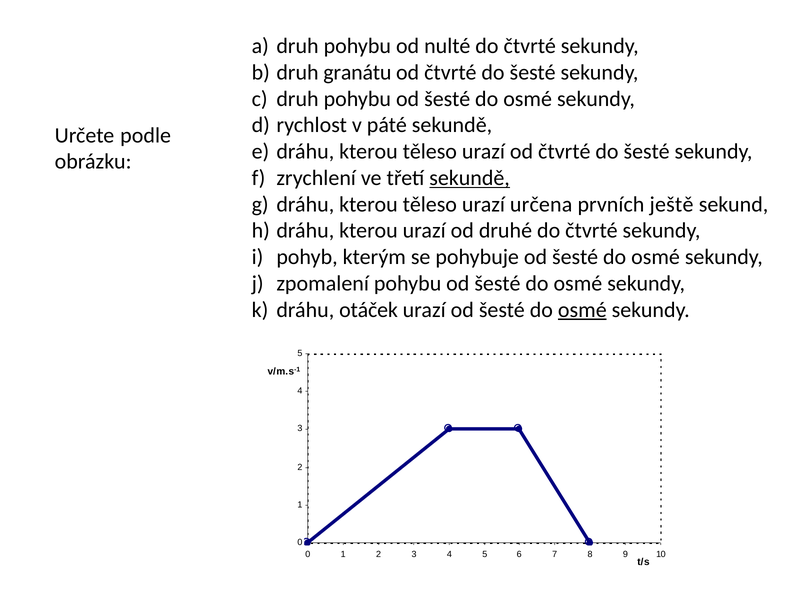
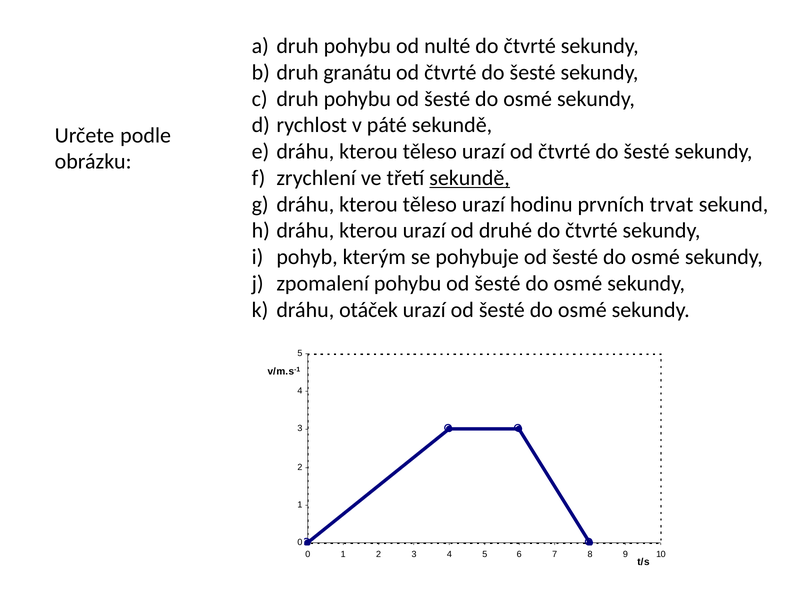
určena: určena -> hodinu
ještě: ještě -> trvat
osmé at (582, 310) underline: present -> none
